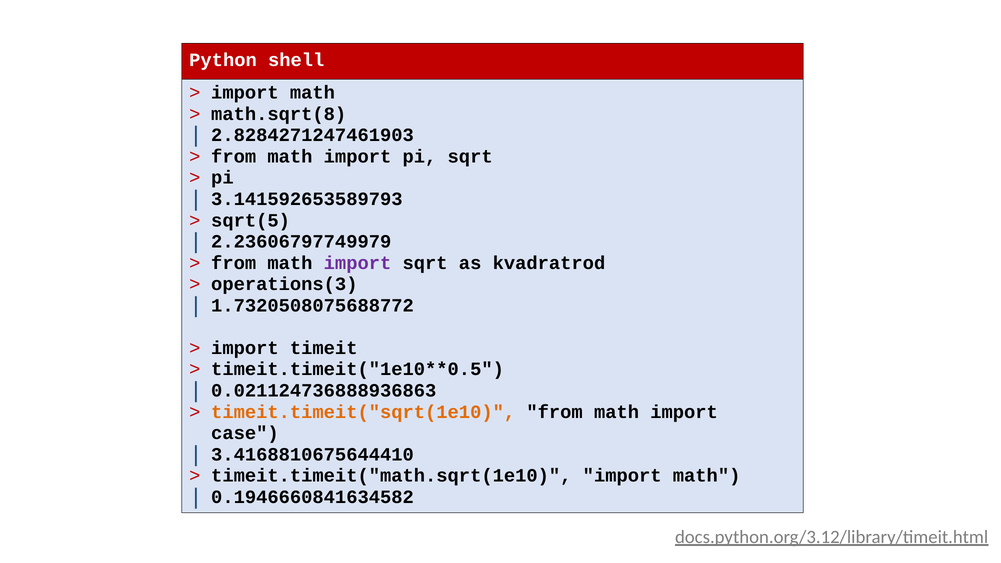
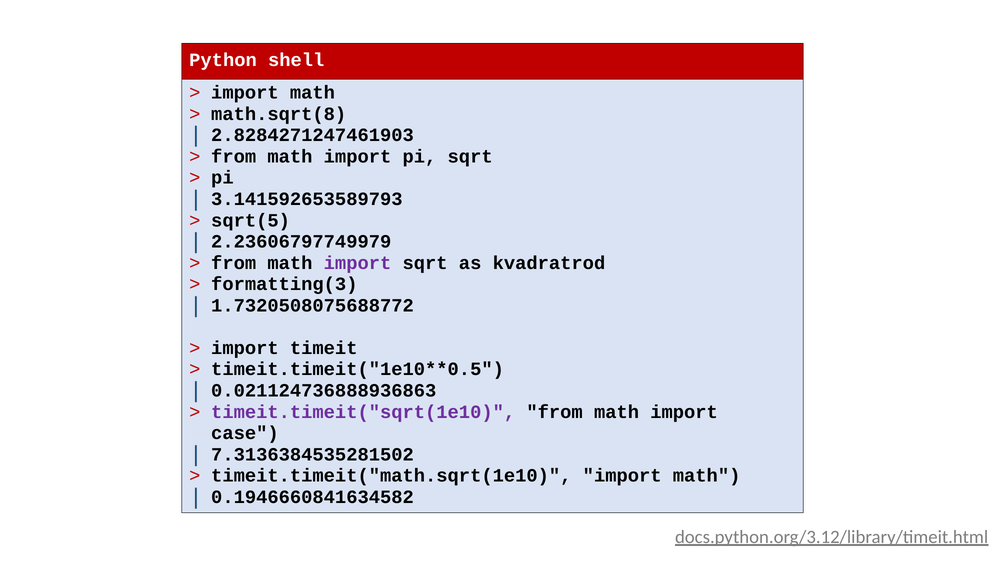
operations(3: operations(3 -> formatting(3
timeit.timeit("sqrt(1e10 colour: orange -> purple
3.4168810675644410: 3.4168810675644410 -> 7.3136384535281502
